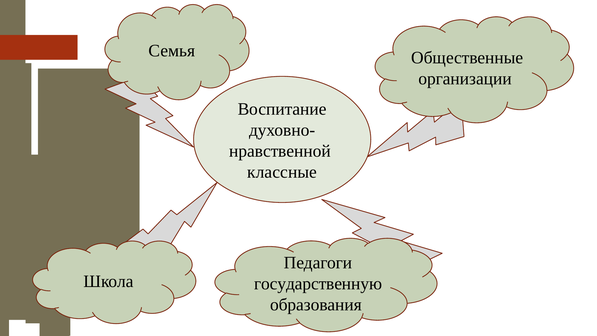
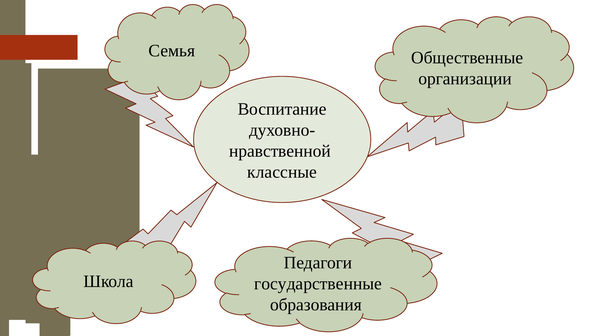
государственную: государственную -> государственные
